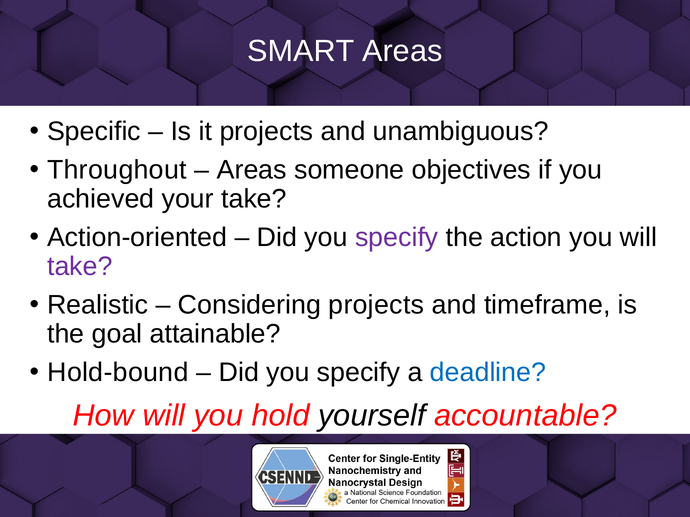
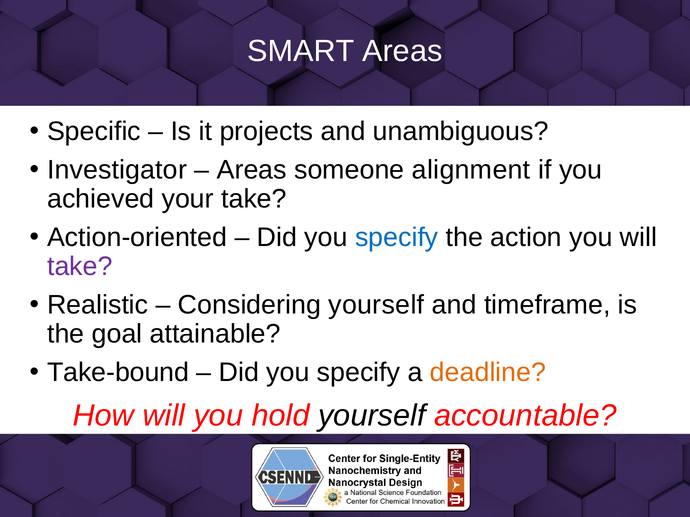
Throughout: Throughout -> Investigator
objectives: objectives -> alignment
specify at (397, 238) colour: purple -> blue
Considering projects: projects -> yourself
Hold-bound: Hold-bound -> Take-bound
deadline colour: blue -> orange
